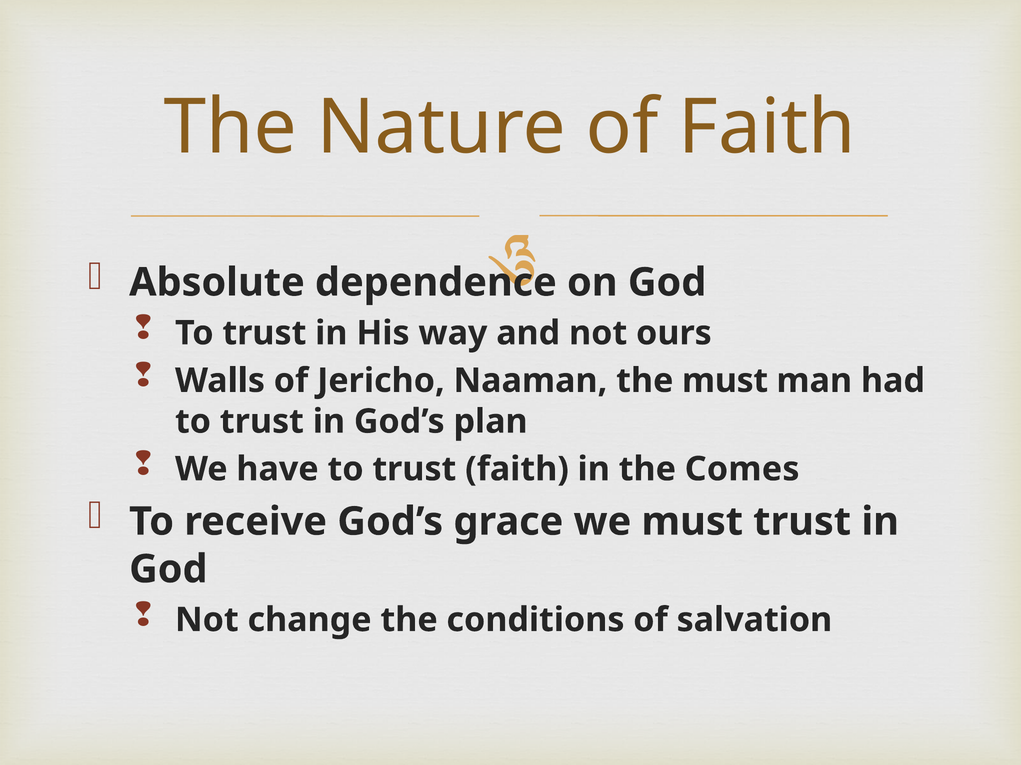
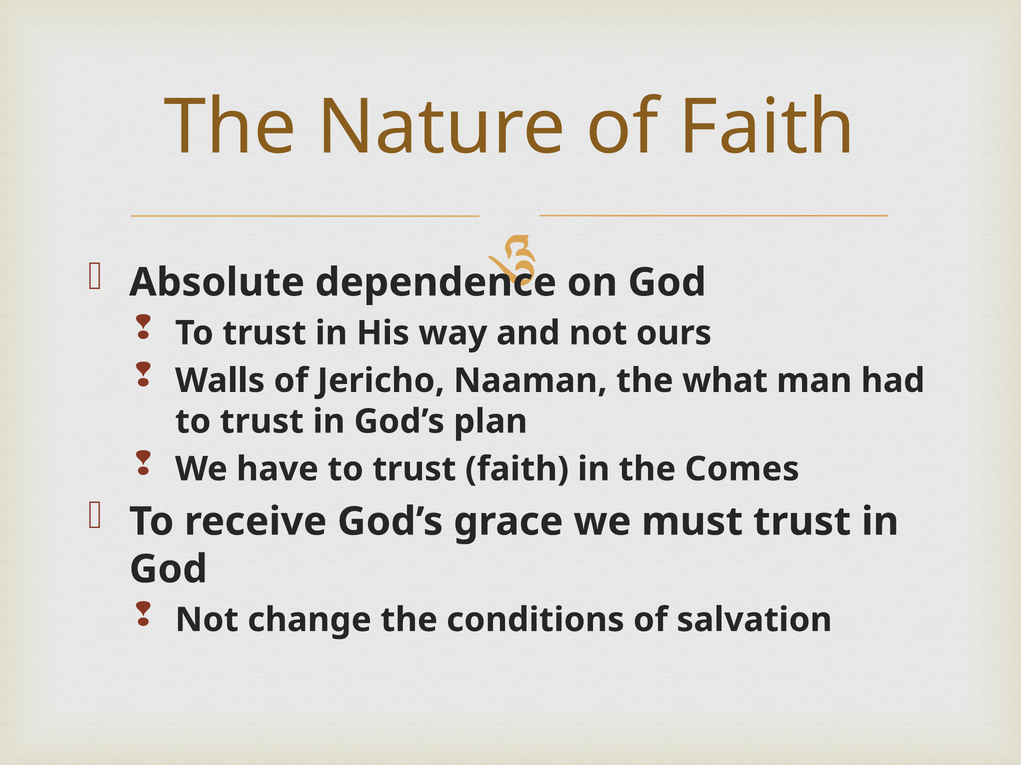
the must: must -> what
